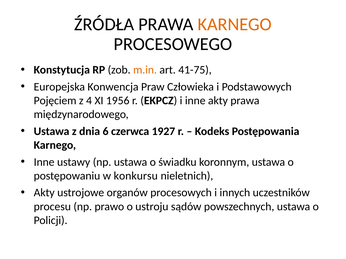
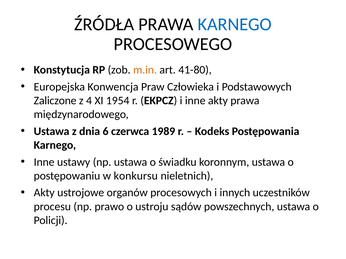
KARNEGO at (235, 25) colour: orange -> blue
41-75: 41-75 -> 41-80
Pojęciem: Pojęciem -> Zaliczone
1956: 1956 -> 1954
1927: 1927 -> 1989
